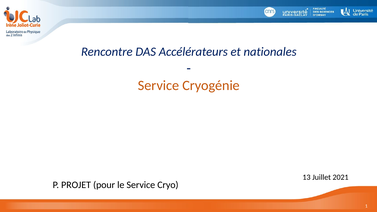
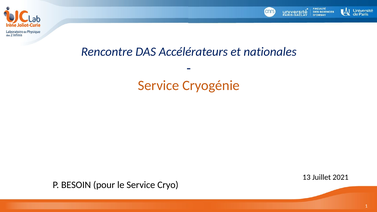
PROJET: PROJET -> BESOIN
